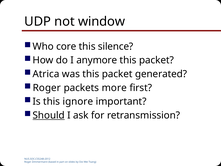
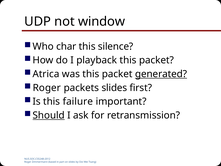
core: core -> char
anymore: anymore -> playback
generated underline: none -> present
packets more: more -> slides
ignore: ignore -> failure
